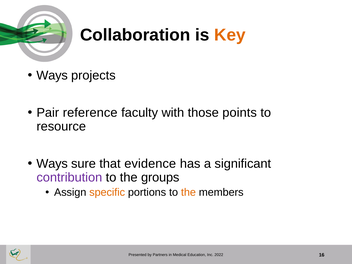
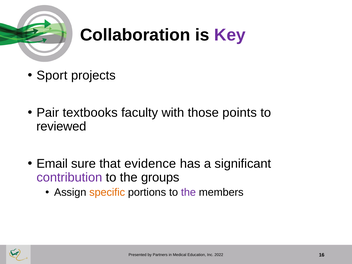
Key colour: orange -> purple
Ways at (52, 75): Ways -> Sport
reference: reference -> textbooks
resource: resource -> reviewed
Ways at (52, 164): Ways -> Email
the at (188, 192) colour: orange -> purple
